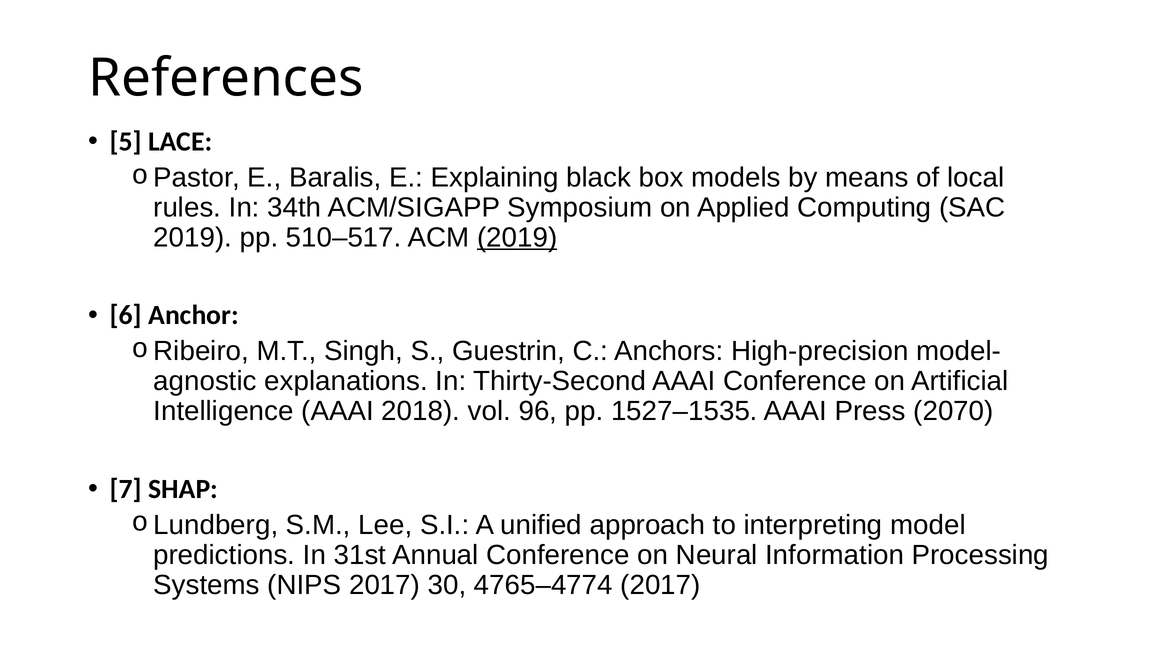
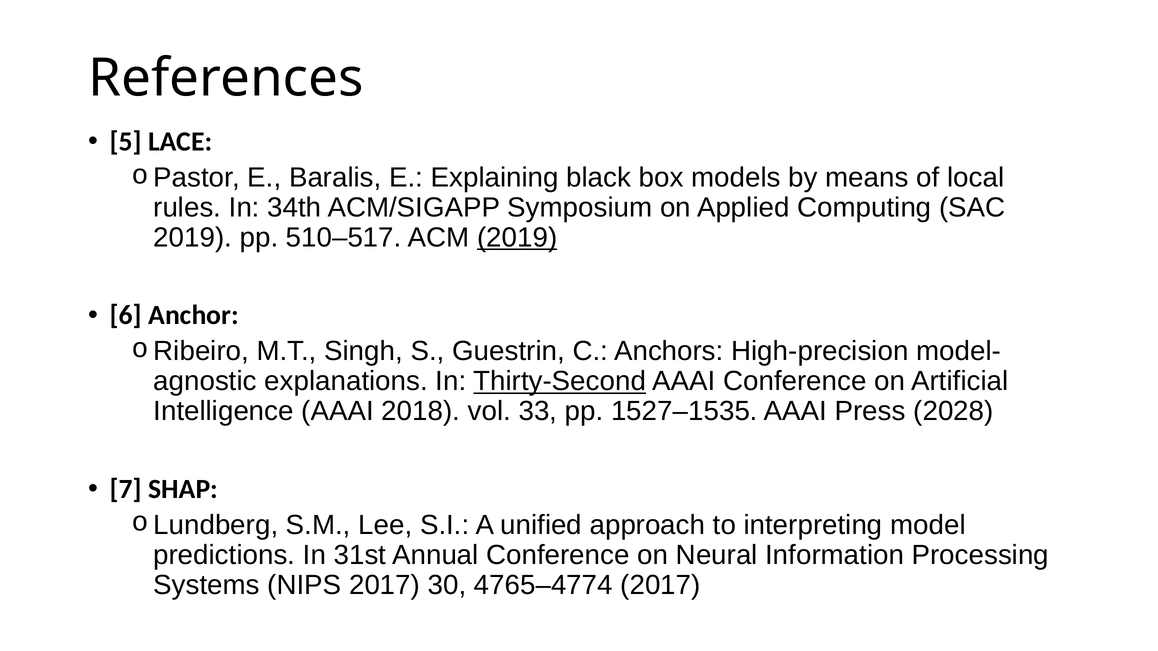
Thirty-Second underline: none -> present
96: 96 -> 33
2070: 2070 -> 2028
